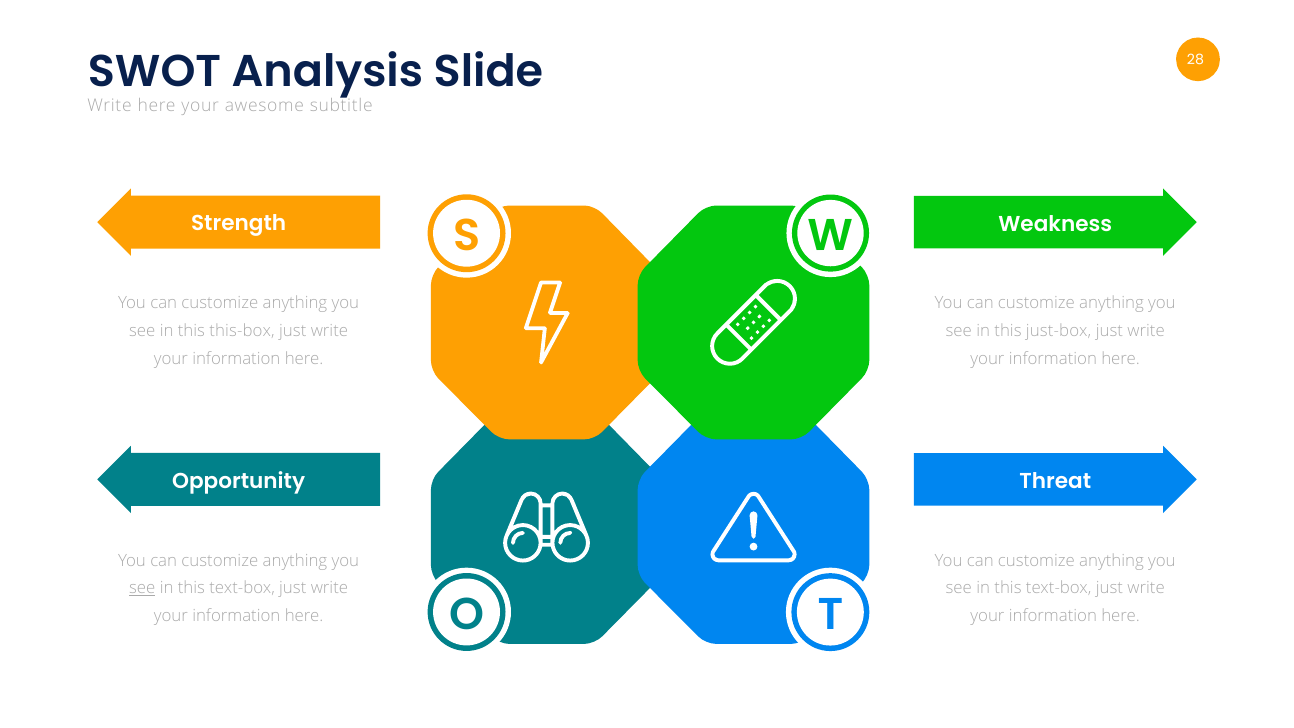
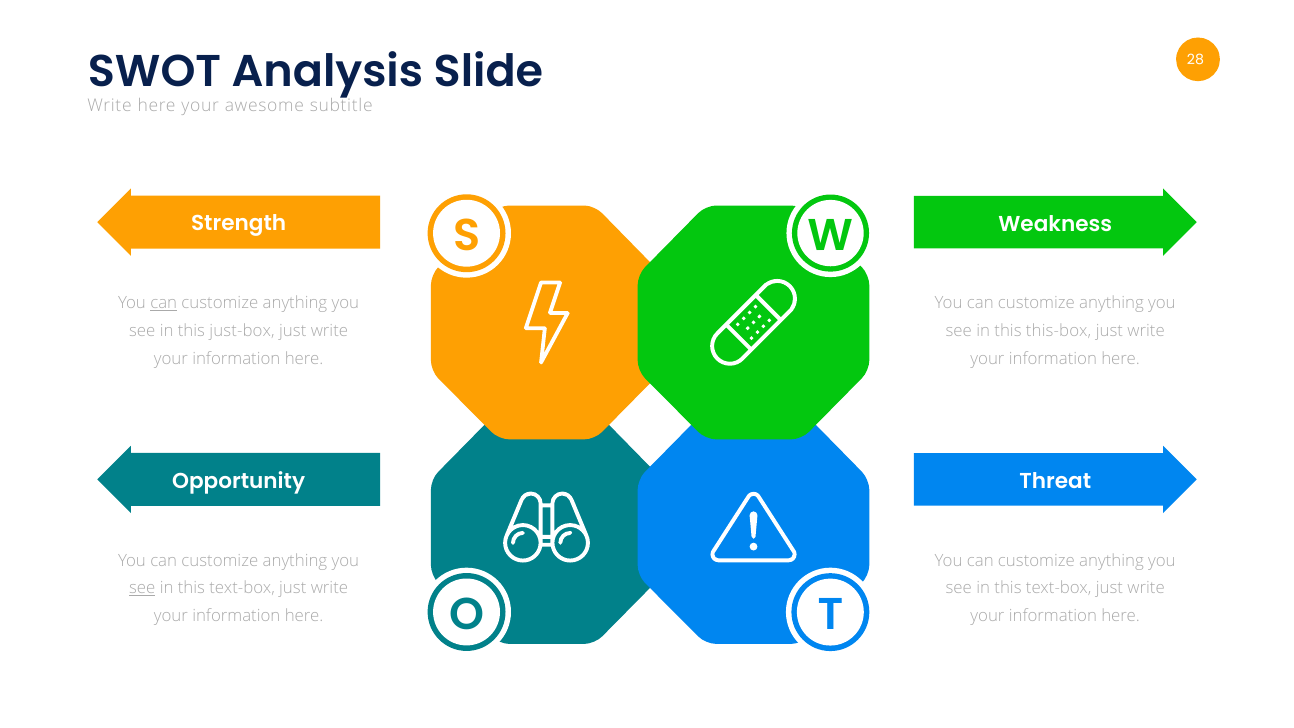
can at (164, 303) underline: none -> present
this-box: this-box -> just-box
just-box: just-box -> this-box
